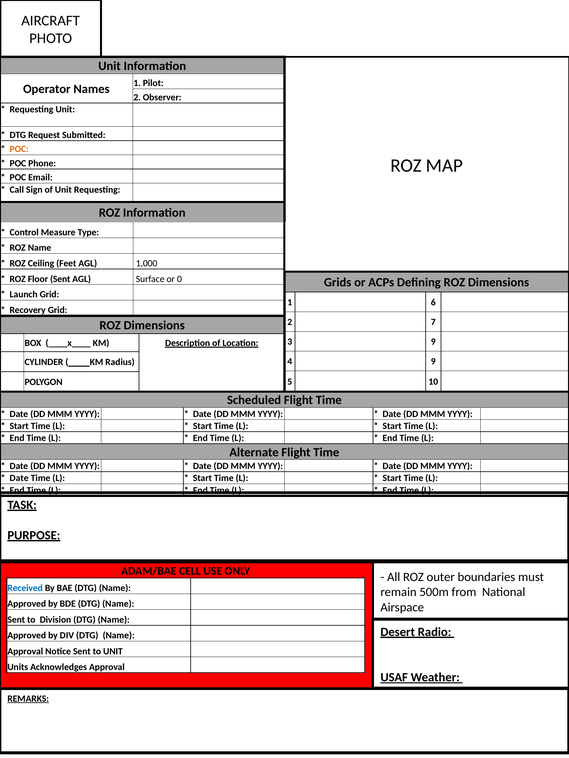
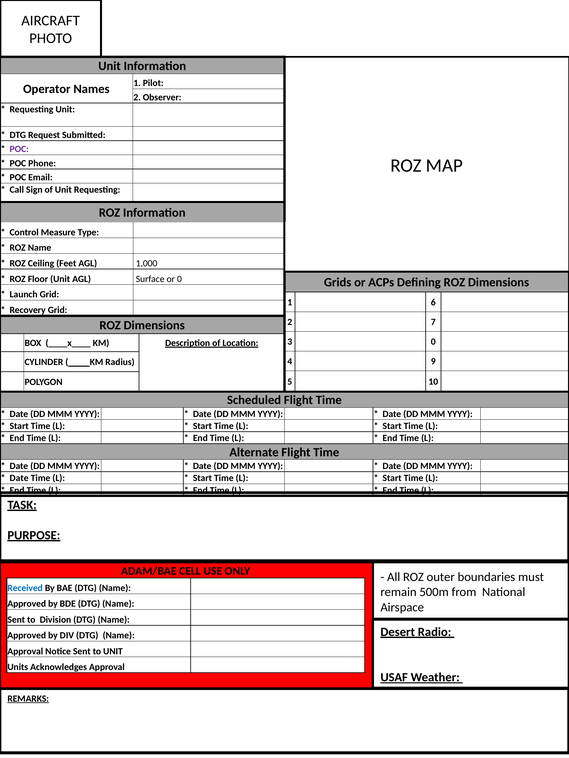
POC at (19, 149) colour: orange -> purple
Floor Sent: Sent -> Unit
3 9: 9 -> 0
